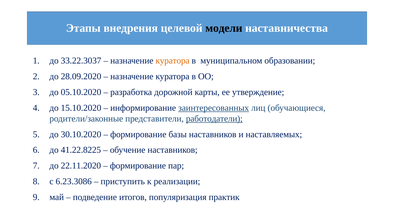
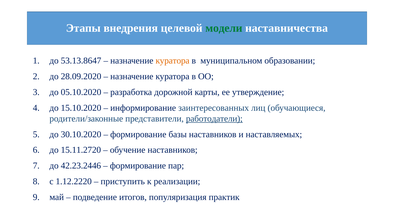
модели colour: black -> green
33.22.3037: 33.22.3037 -> 53.13.8647
заинтересованных underline: present -> none
41.22.8225: 41.22.8225 -> 15.11.2720
22.11.2020: 22.11.2020 -> 42.23.2446
6.23.3086: 6.23.3086 -> 1.12.2220
